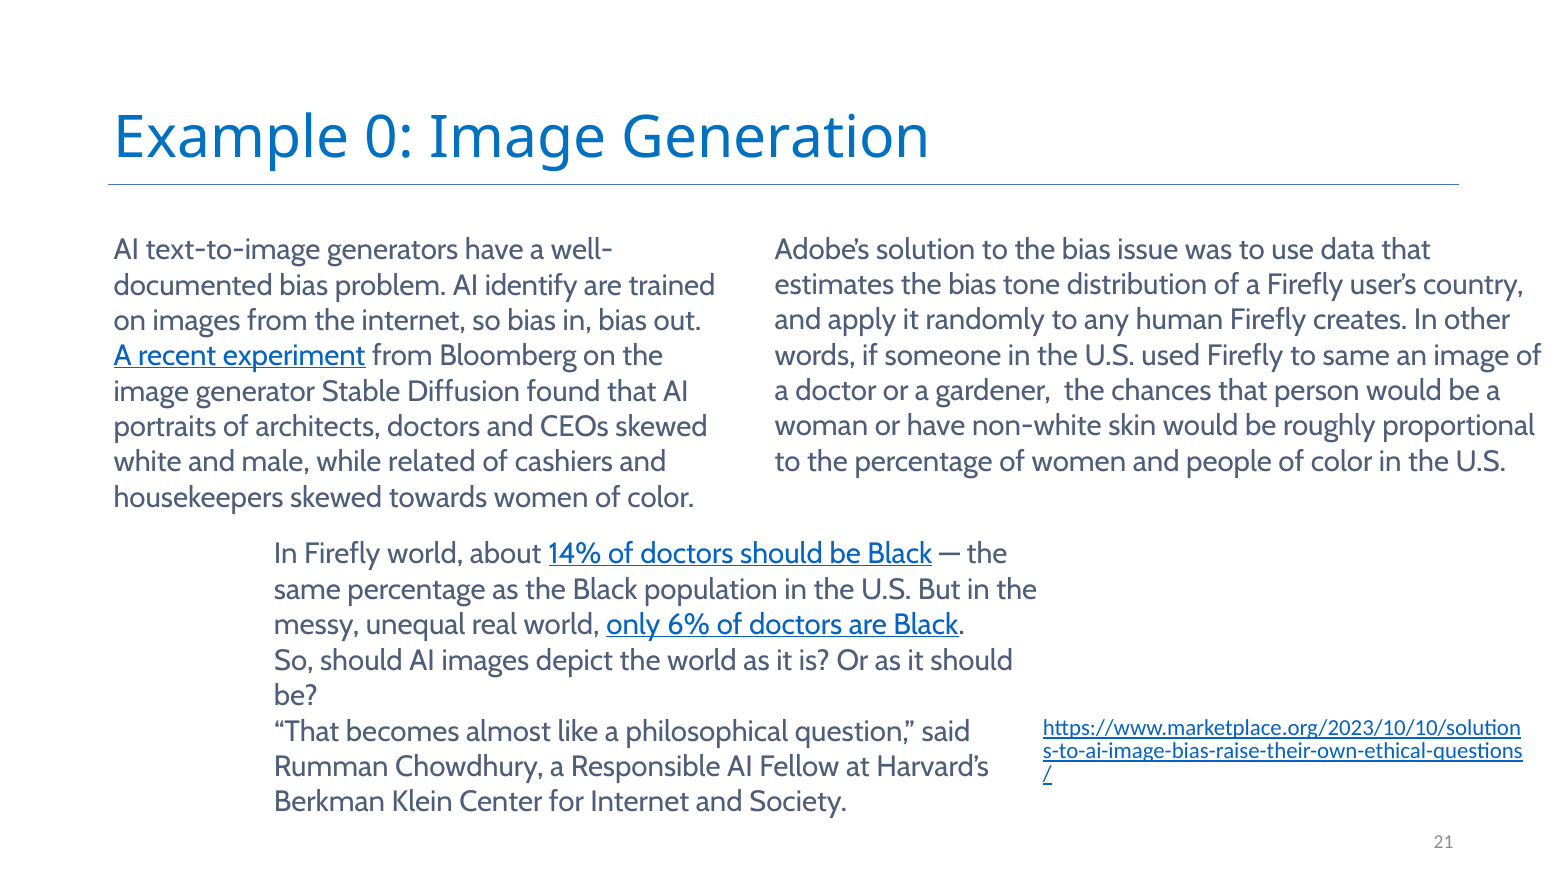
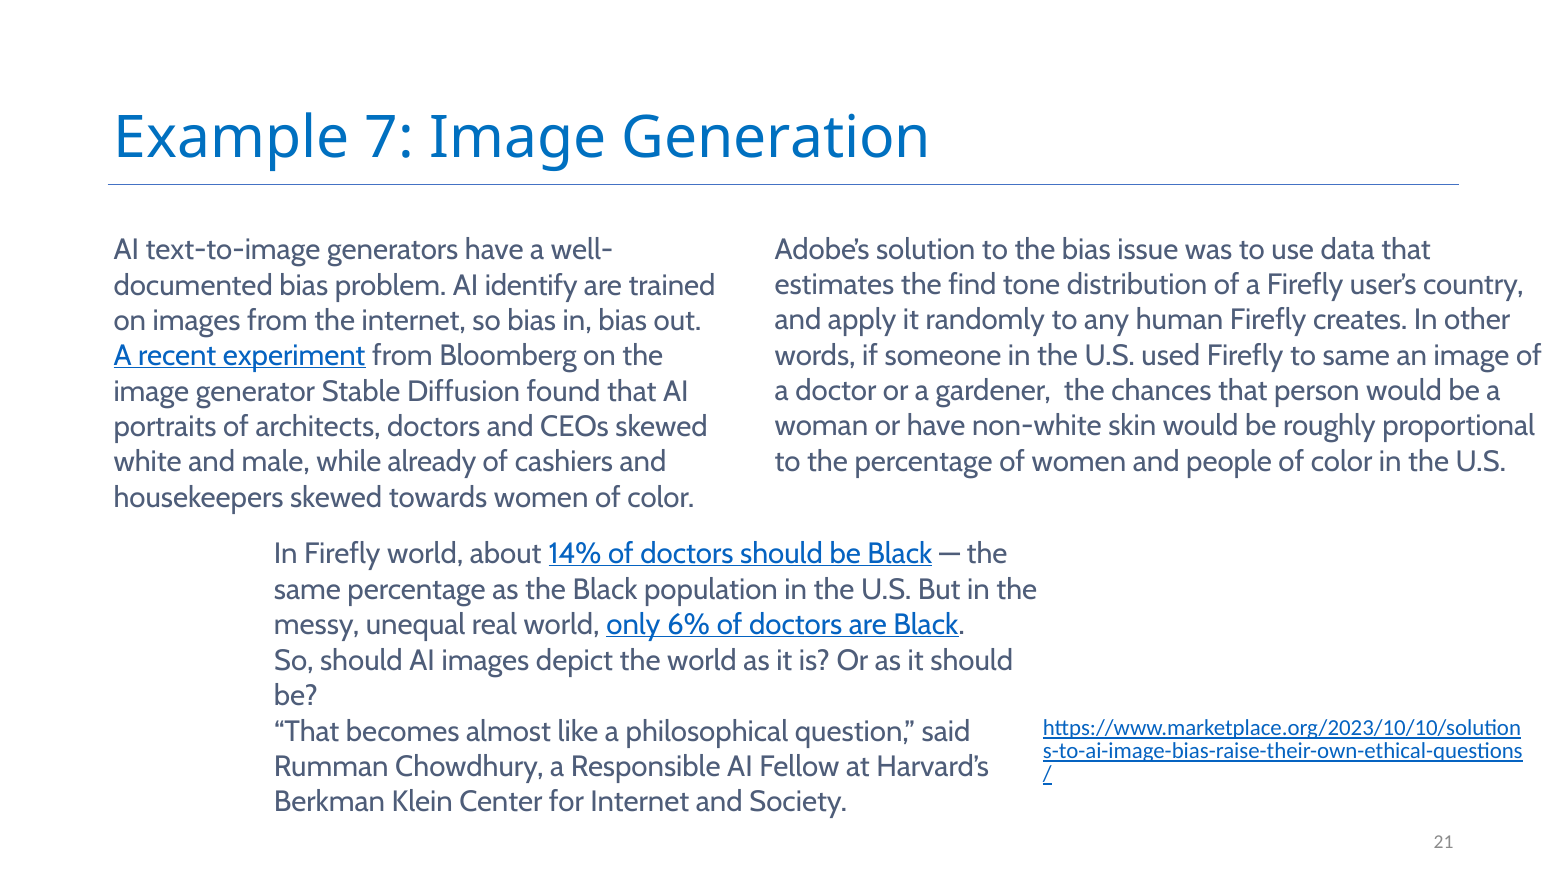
0: 0 -> 7
estimates the bias: bias -> find
related: related -> already
